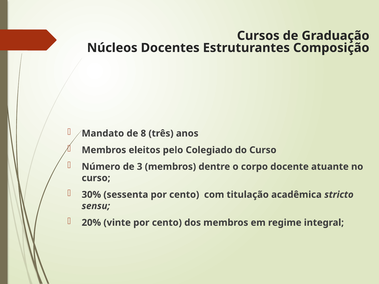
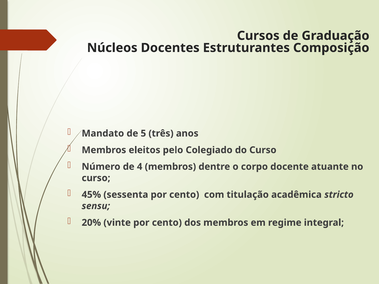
8: 8 -> 5
3: 3 -> 4
30%: 30% -> 45%
